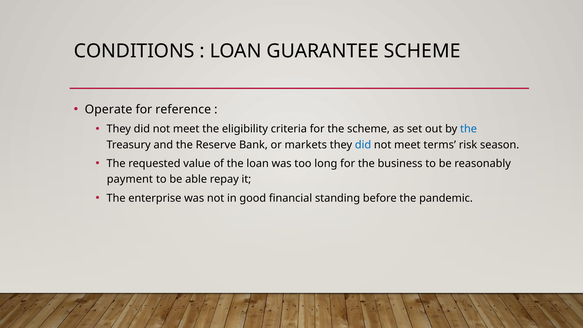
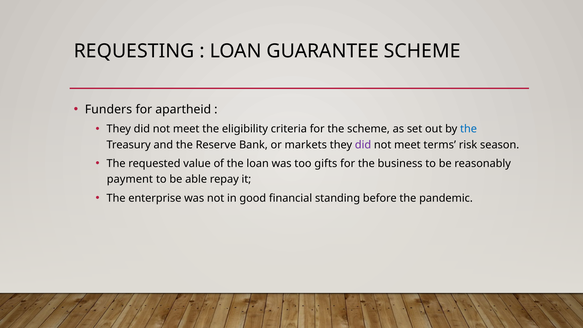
CONDITIONS: CONDITIONS -> REQUESTING
Operate: Operate -> Funders
reference: reference -> apartheid
did at (363, 145) colour: blue -> purple
long: long -> gifts
